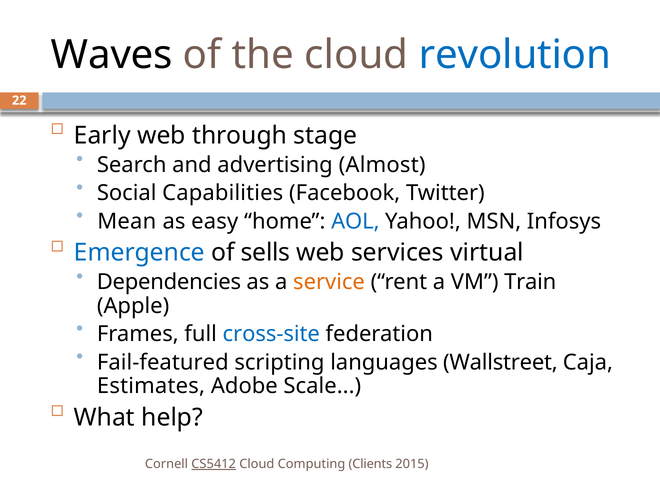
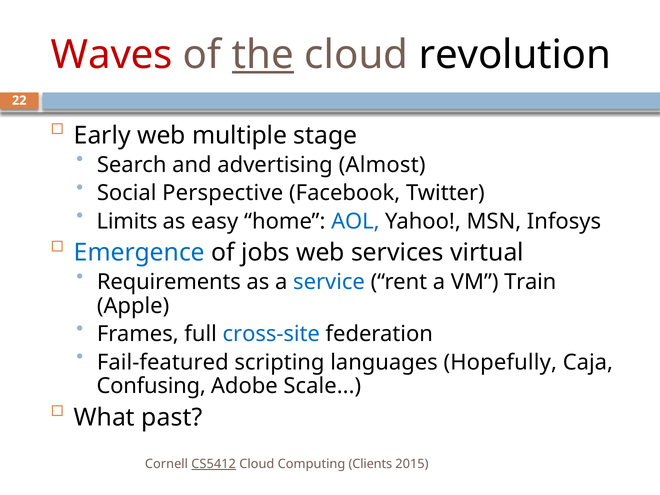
Waves colour: black -> red
the underline: none -> present
revolution colour: blue -> black
through: through -> multiple
Capabilities: Capabilities -> Perspective
Mean: Mean -> Limits
sells: sells -> jobs
Dependencies: Dependencies -> Requirements
service colour: orange -> blue
Wallstreet: Wallstreet -> Hopefully
Estimates: Estimates -> Confusing
help: help -> past
